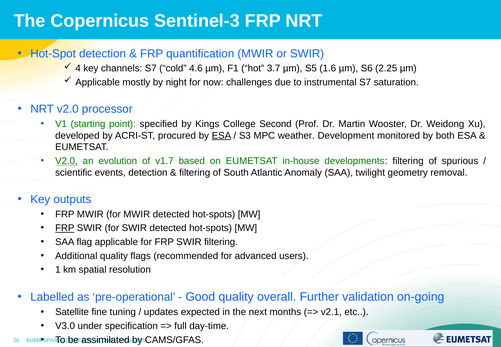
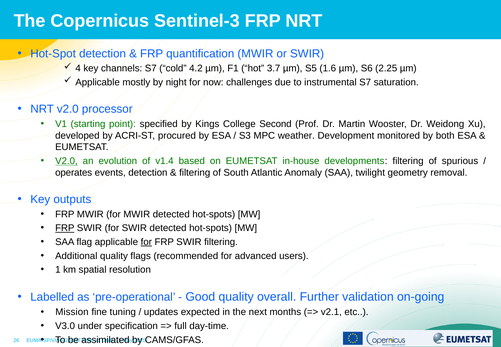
4.6: 4.6 -> 4.2
ESA at (221, 136) underline: present -> none
v1.7: v1.7 -> v1.4
scientific: scientific -> operates
for at (146, 242) underline: none -> present
Satellite: Satellite -> Mission
